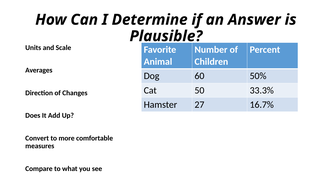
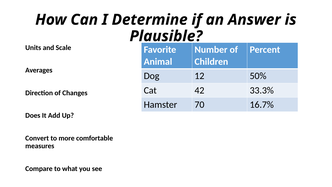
60: 60 -> 12
50: 50 -> 42
27: 27 -> 70
